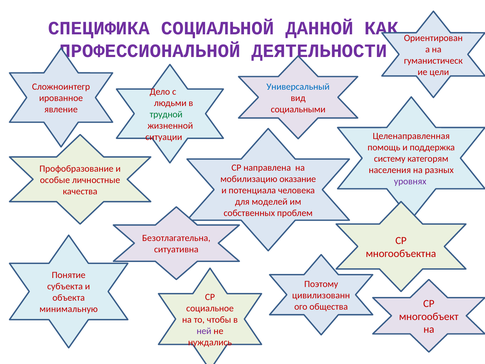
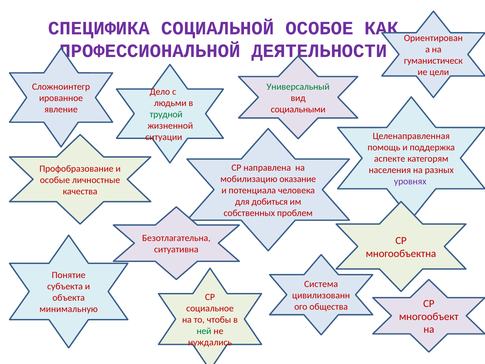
ДАННОЙ: ДАННОЙ -> ОСОБОЕ
Универсальный colour: blue -> green
систему: систему -> аспекте
моделей: моделей -> добиться
Поэтому: Поэтому -> Система
ней colour: purple -> green
